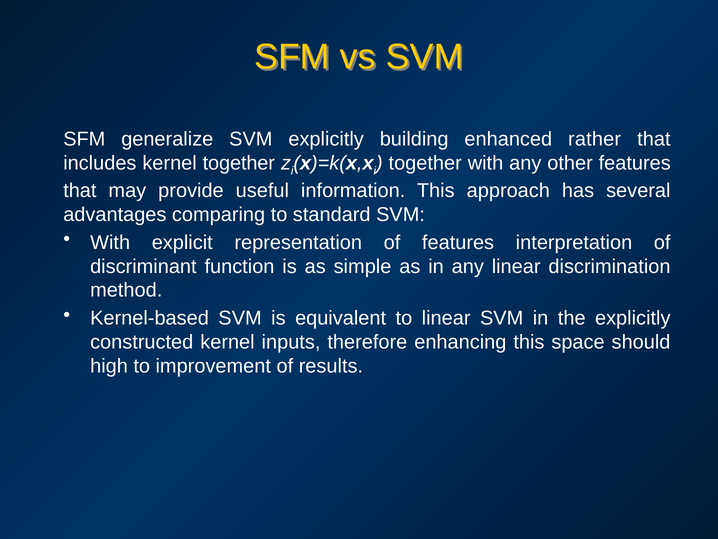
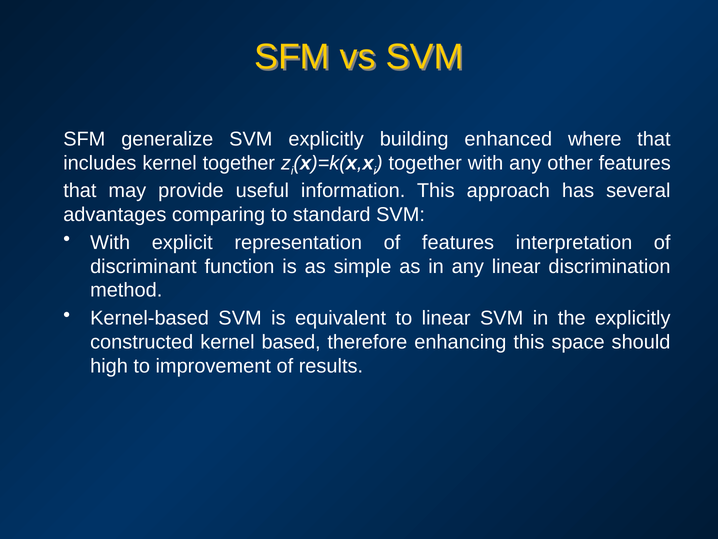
rather: rather -> where
inputs: inputs -> based
